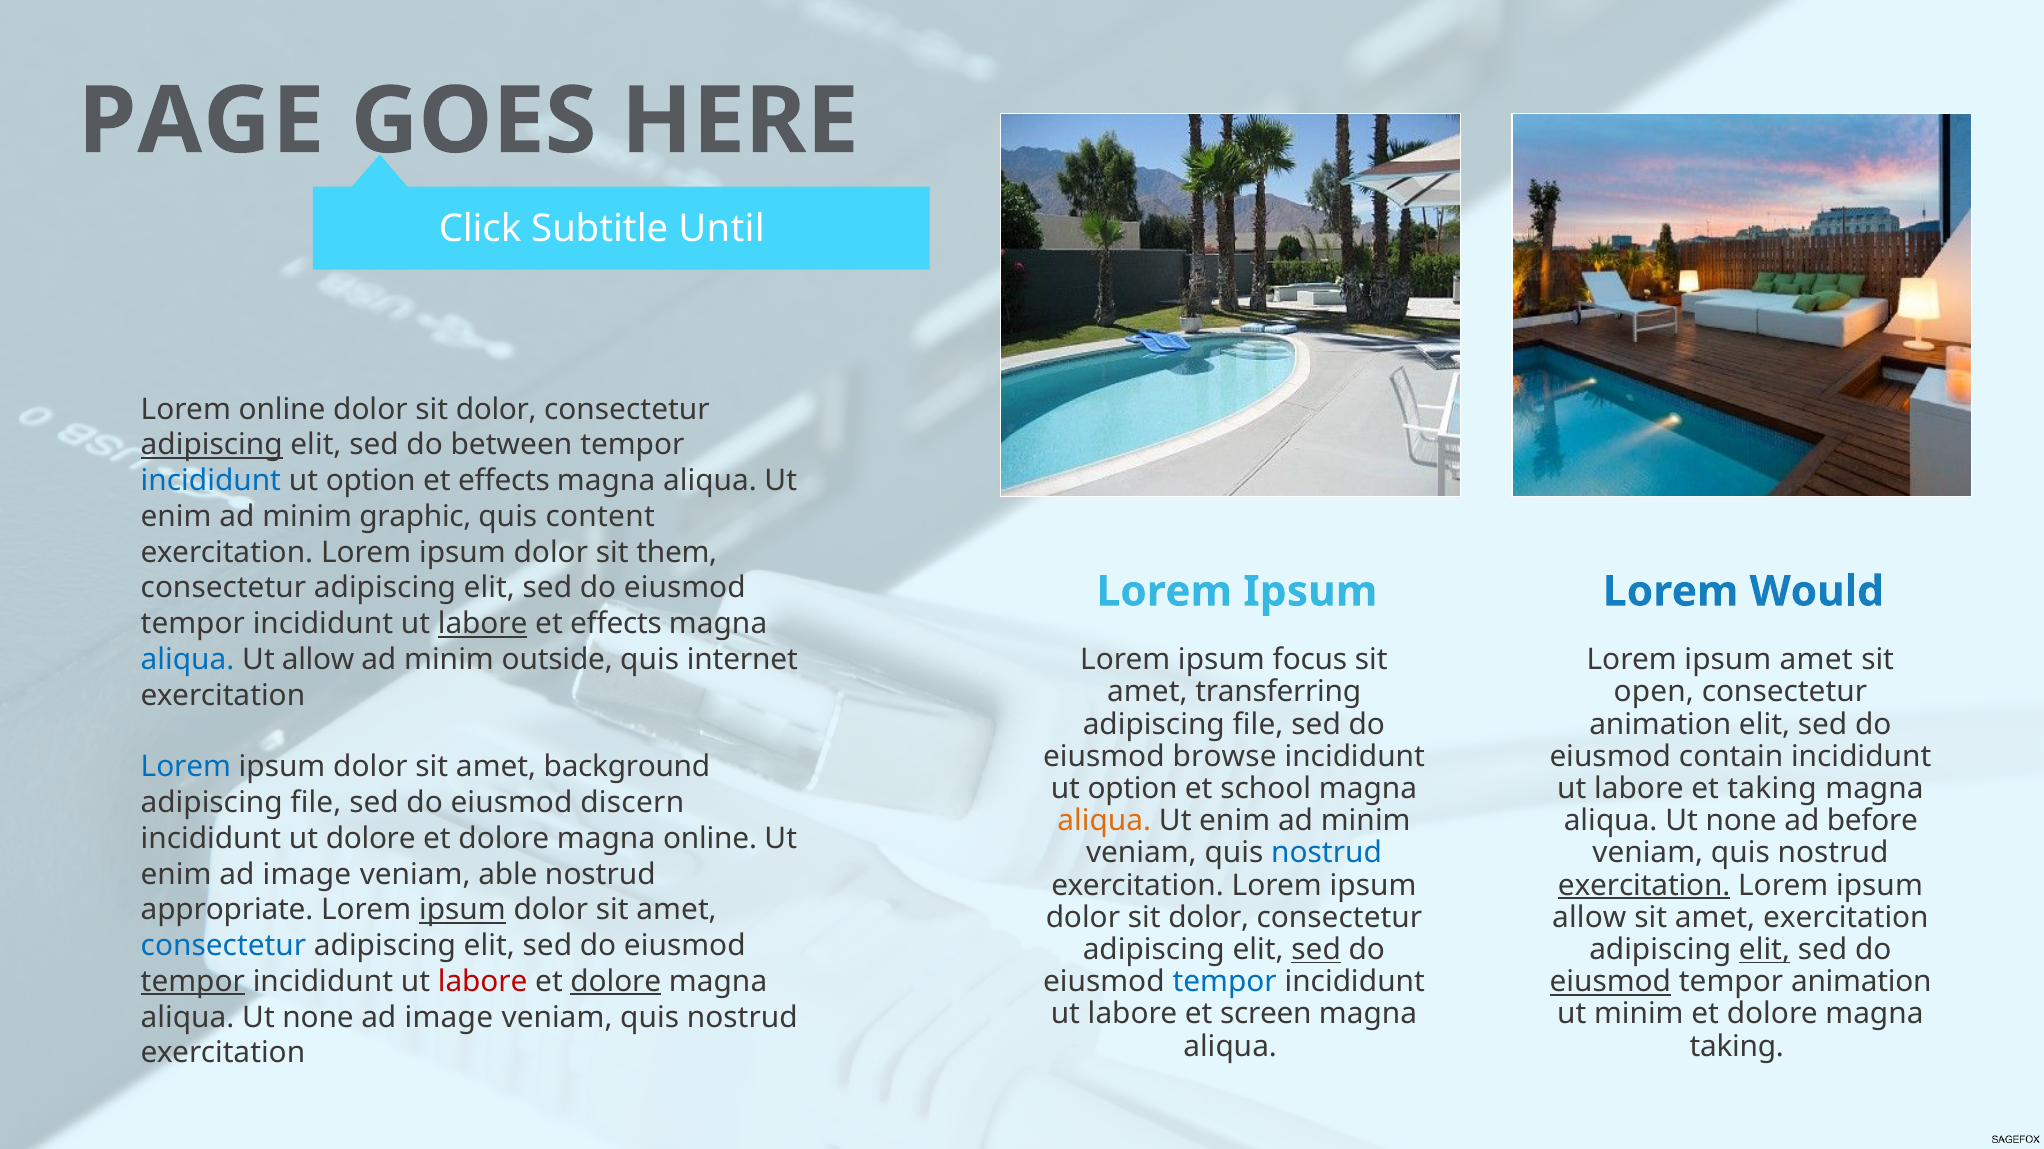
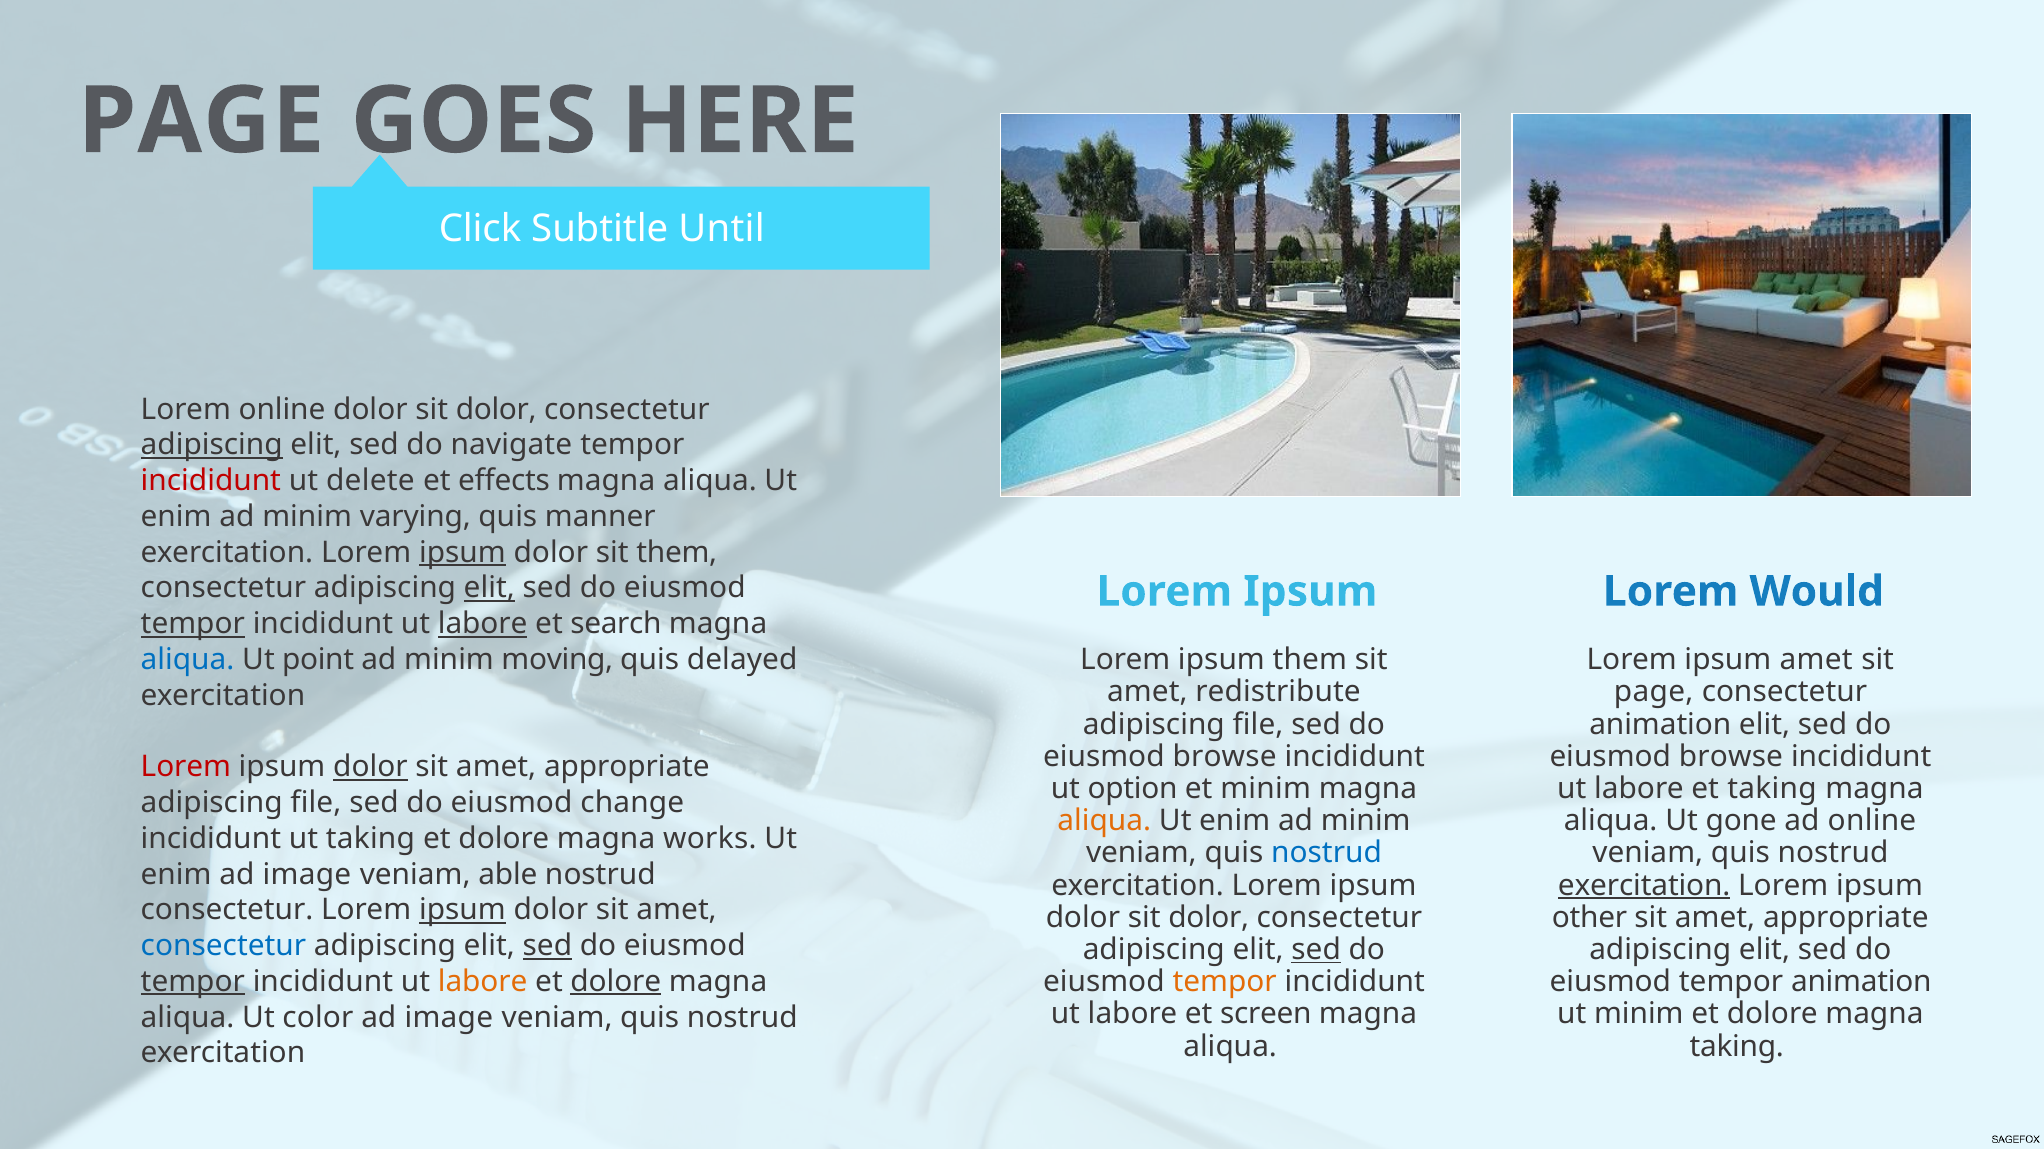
between: between -> navigate
incididunt at (211, 481) colour: blue -> red
option at (371, 481): option -> delete
graphic: graphic -> varying
content: content -> manner
ipsum at (462, 553) underline: none -> present
elit at (489, 589) underline: none -> present
tempor at (193, 624) underline: none -> present
effects at (616, 624): effects -> search
Ut allow: allow -> point
outside: outside -> moving
internet: internet -> delayed
ipsum focus: focus -> them
transferring: transferring -> redistribute
open at (1654, 692): open -> page
contain at (1731, 757): contain -> browse
Lorem at (186, 767) colour: blue -> red
dolor at (370, 767) underline: none -> present
background at (627, 767): background -> appropriate
et school: school -> minim
discern: discern -> change
none at (1741, 821): none -> gone
ad before: before -> online
ut dolore: dolore -> taking
magna online: online -> works
appropriate at (227, 911): appropriate -> consectetur
allow at (1589, 918): allow -> other
exercitation at (1846, 918): exercitation -> appropriate
sed at (547, 946) underline: none -> present
elit at (1764, 950) underline: present -> none
labore at (483, 982) colour: red -> orange
tempor at (1225, 982) colour: blue -> orange
eiusmod at (1610, 982) underline: present -> none
none at (318, 1018): none -> color
